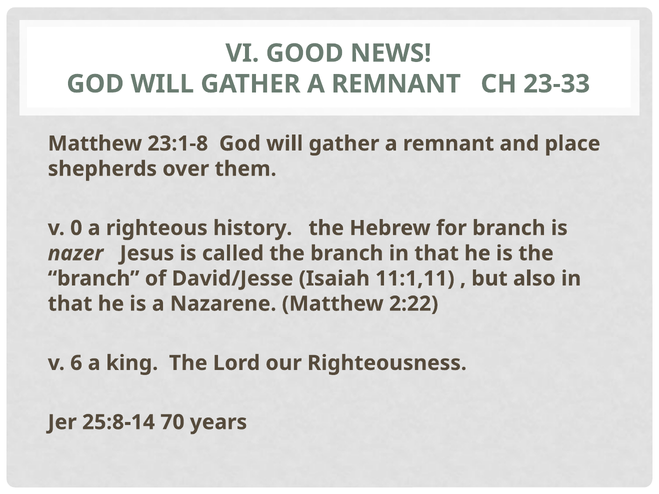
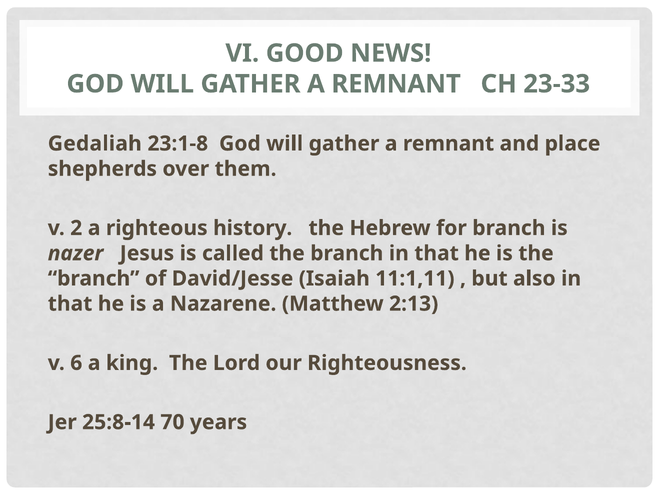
Matthew at (95, 144): Matthew -> Gedaliah
0: 0 -> 2
2:22: 2:22 -> 2:13
